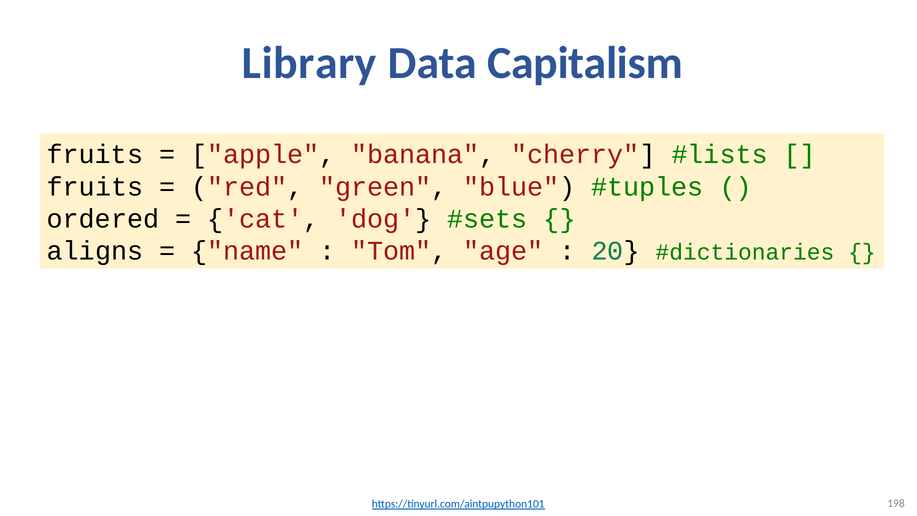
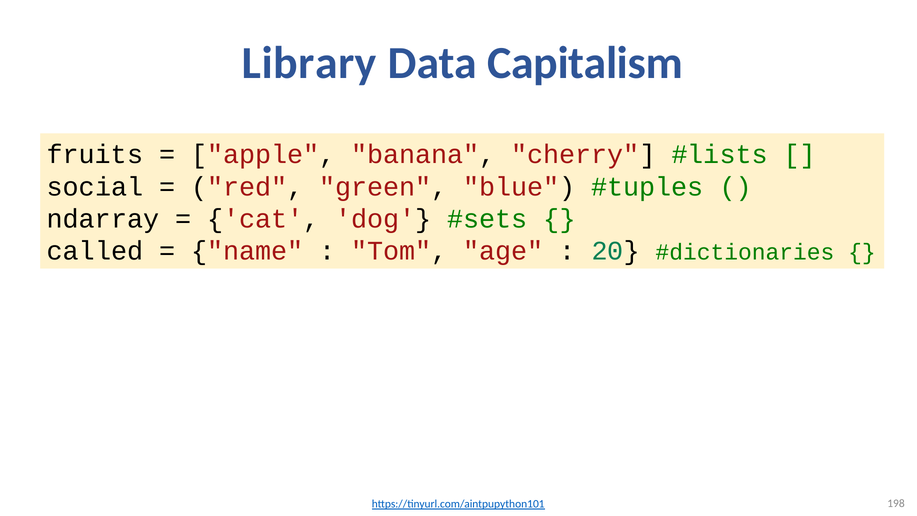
fruits at (95, 187): fruits -> social
ordered: ordered -> ndarray
aligns: aligns -> called
